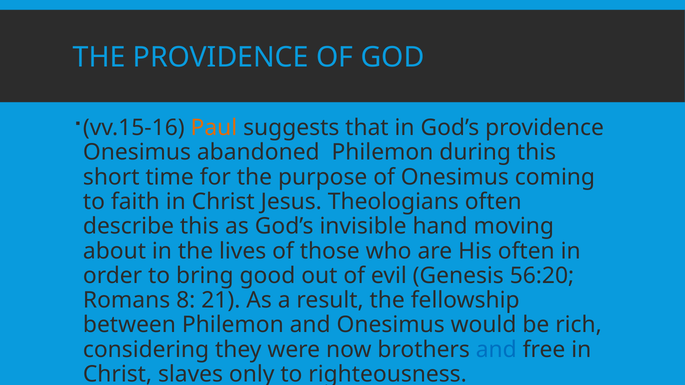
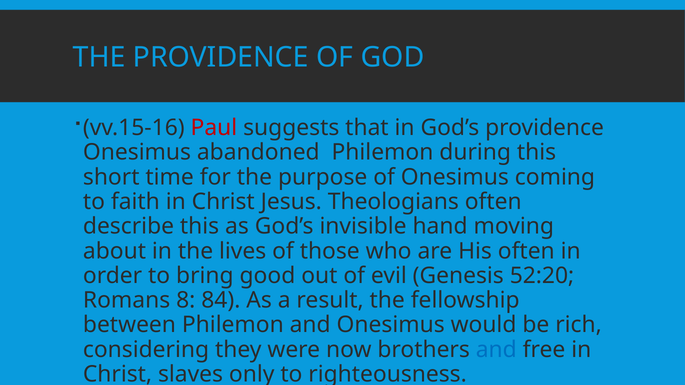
Paul colour: orange -> red
56:20: 56:20 -> 52:20
21: 21 -> 84
